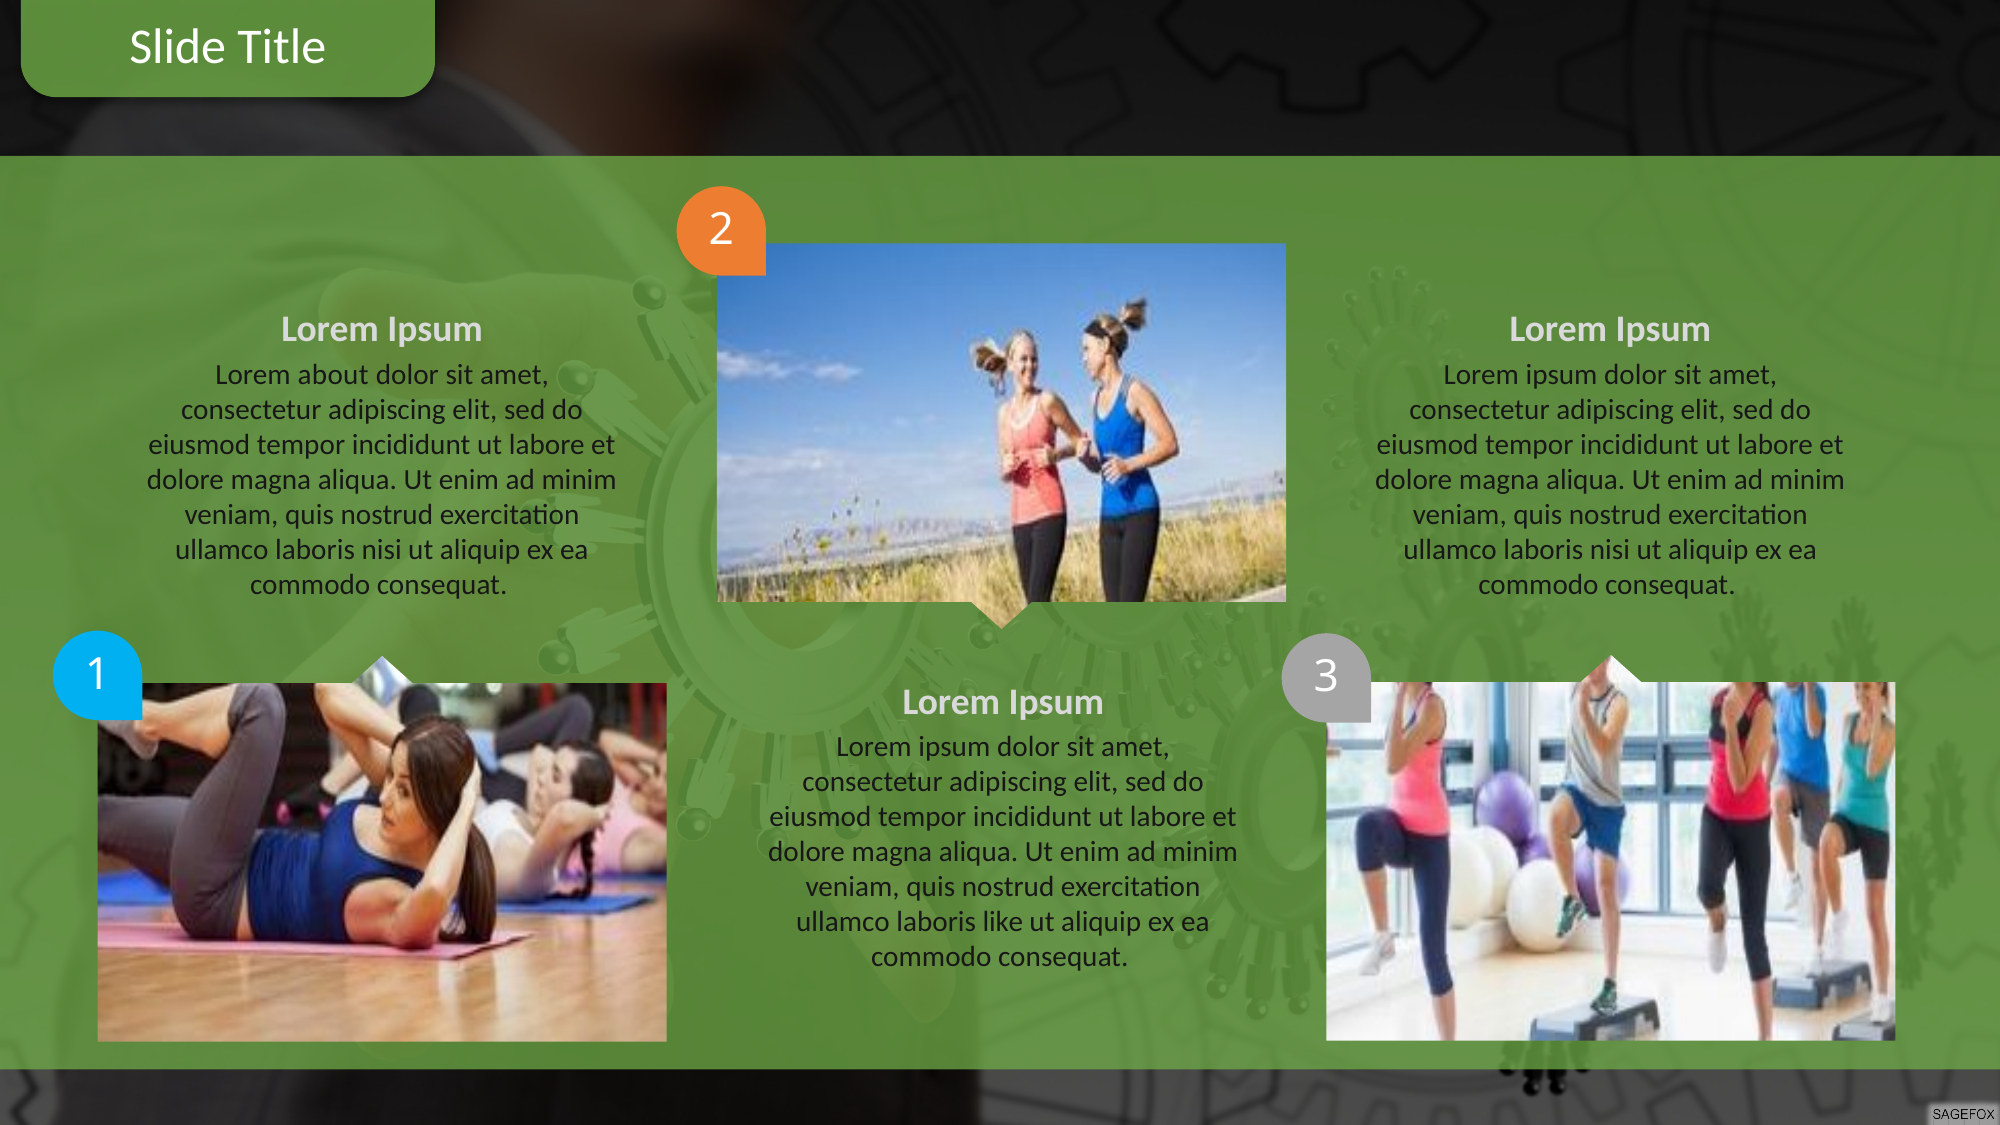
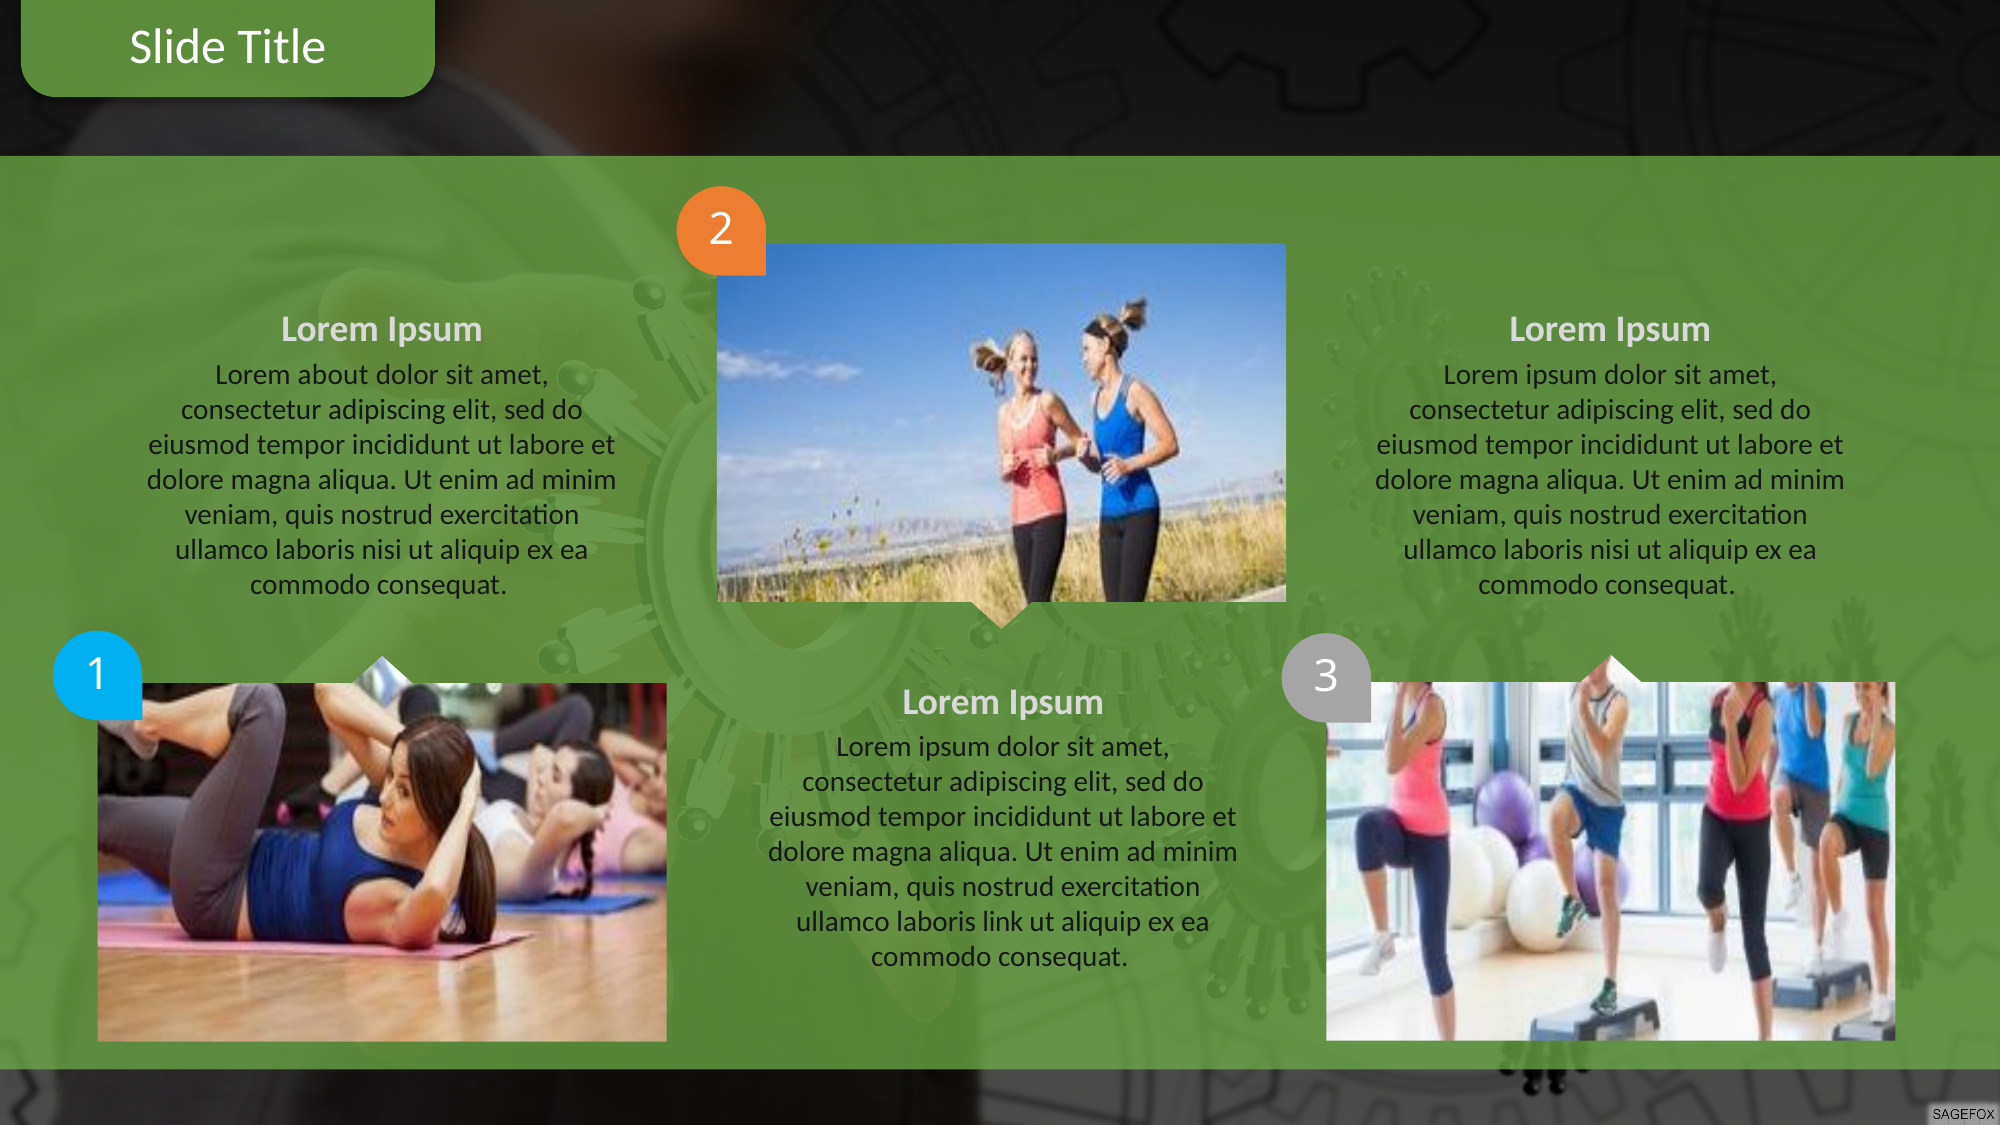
like: like -> link
